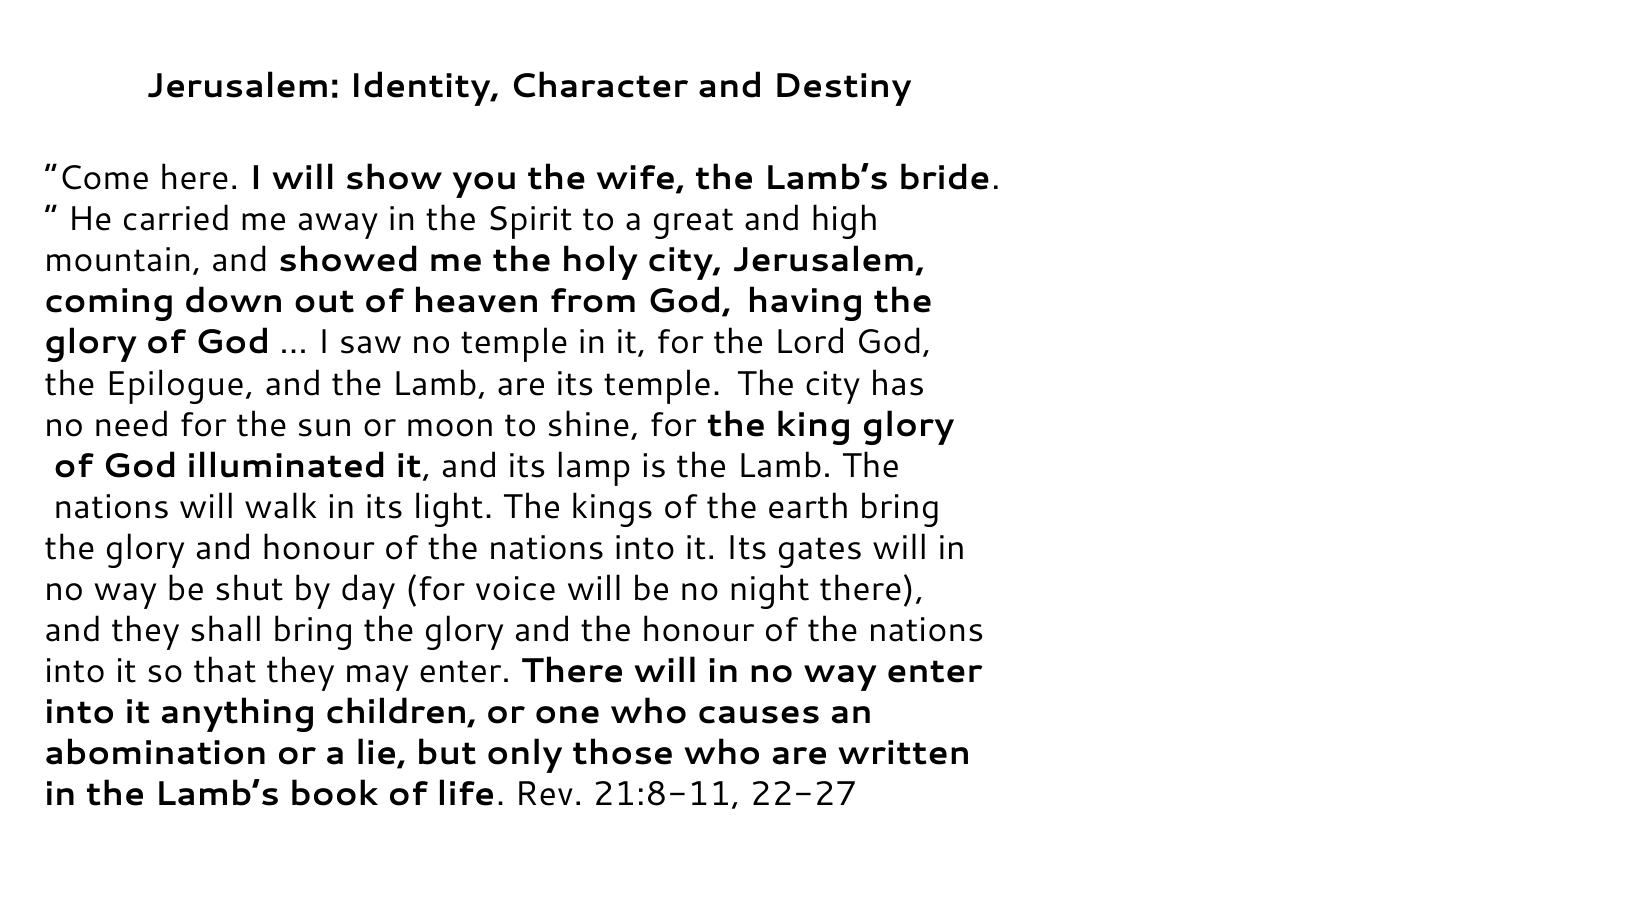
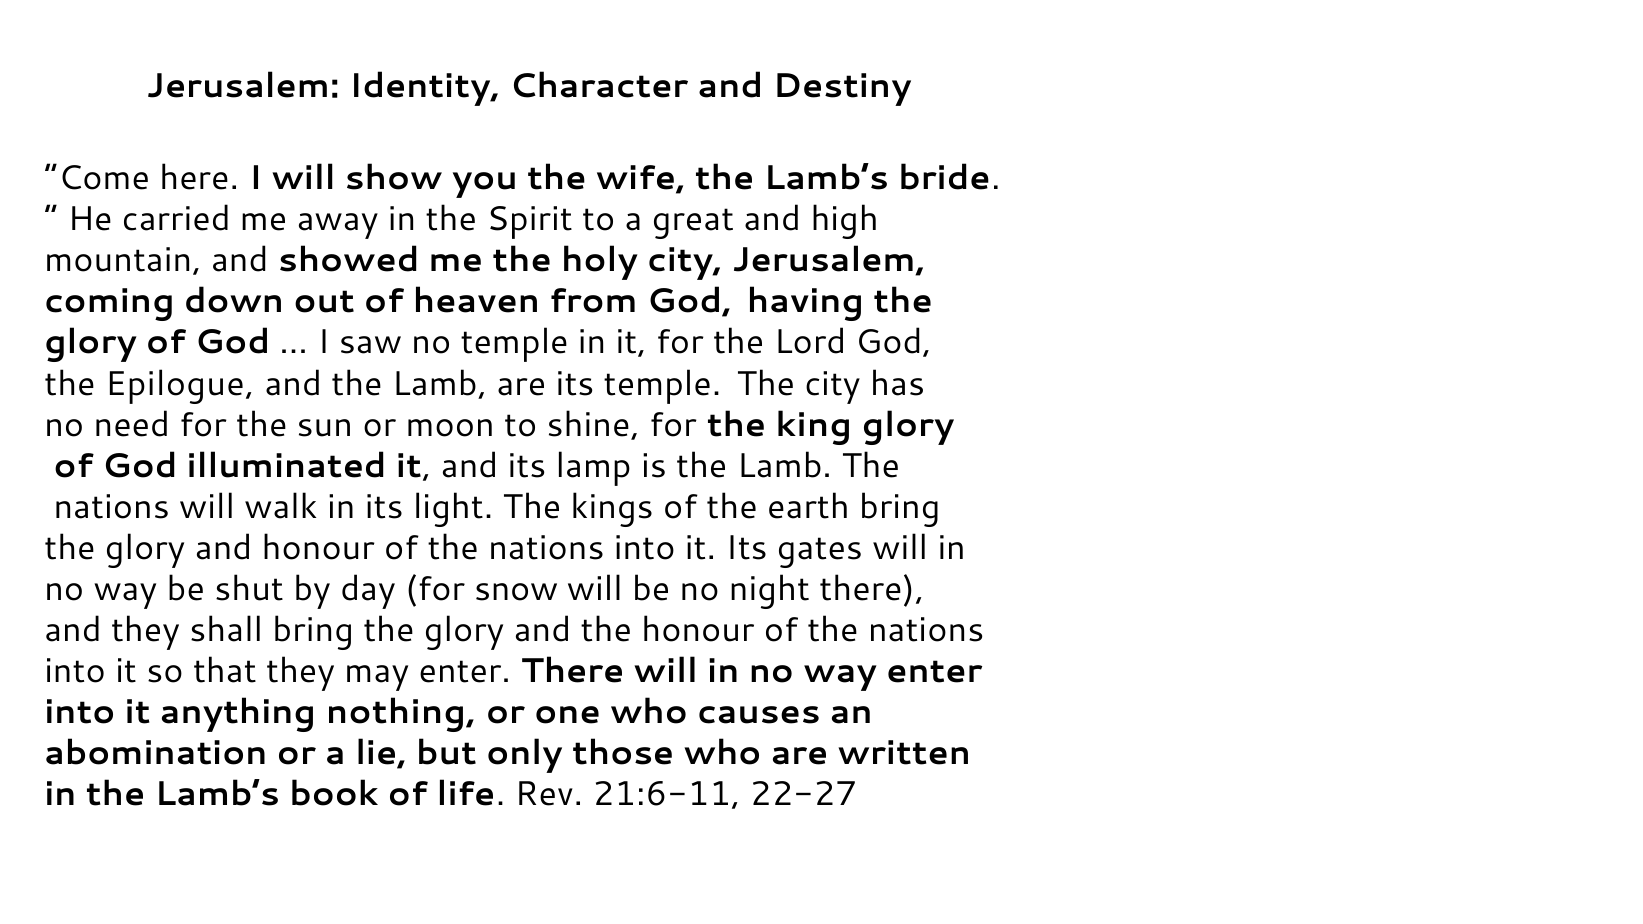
voice: voice -> snow
children: children -> nothing
21:8-11: 21:8-11 -> 21:6-11
